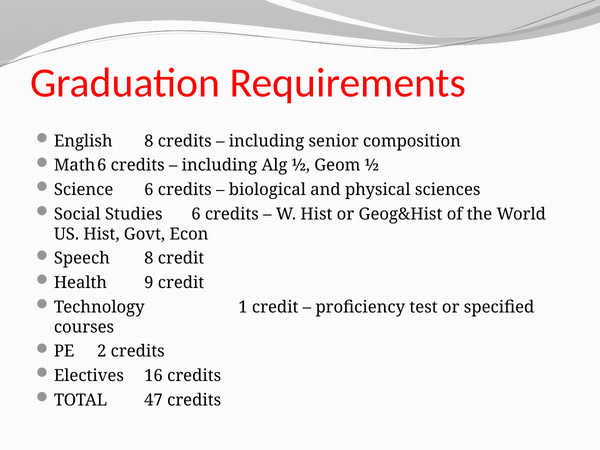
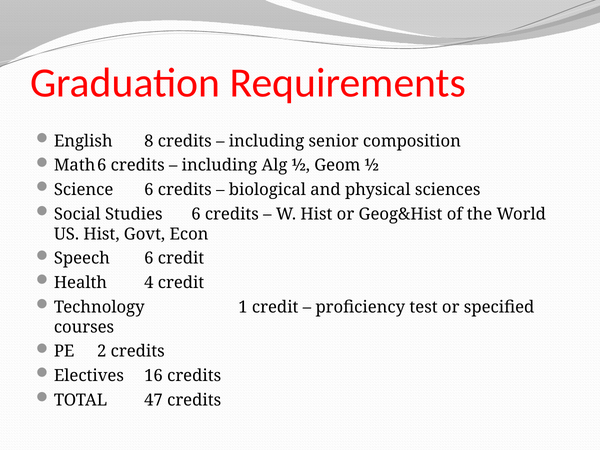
Speech 8: 8 -> 6
9: 9 -> 4
